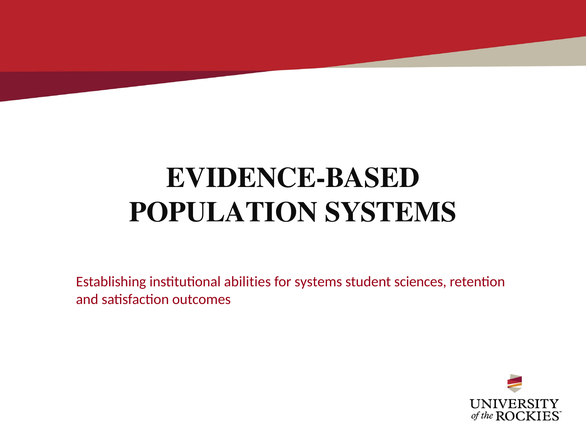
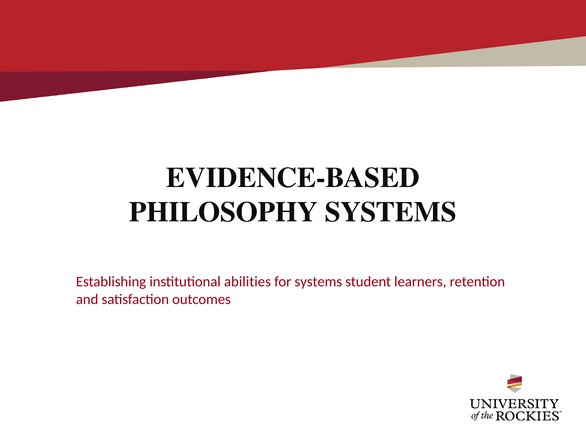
POPULATION: POPULATION -> PHILOSOPHY
sciences: sciences -> learners
